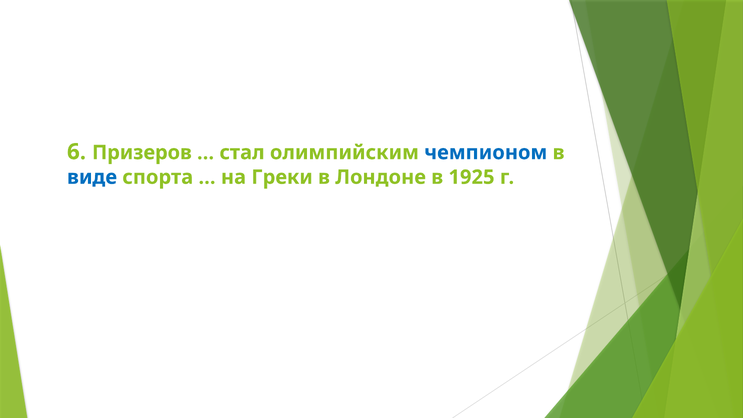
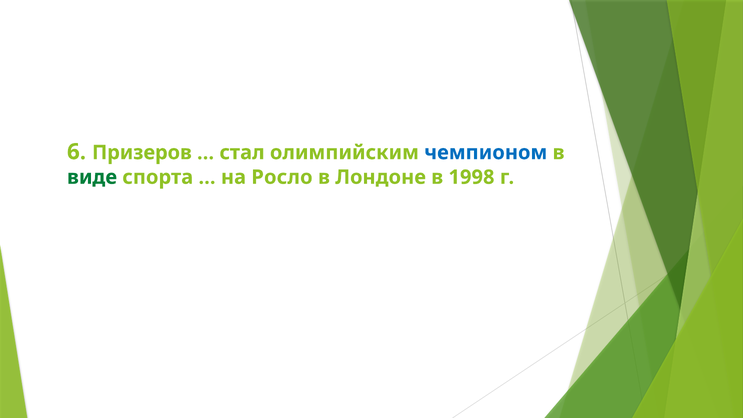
виде colour: blue -> green
Греки: Греки -> Росло
1925: 1925 -> 1998
